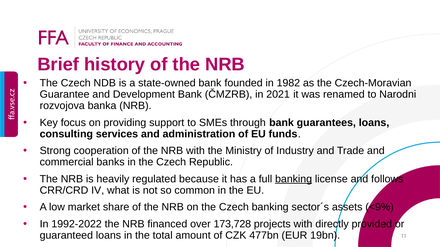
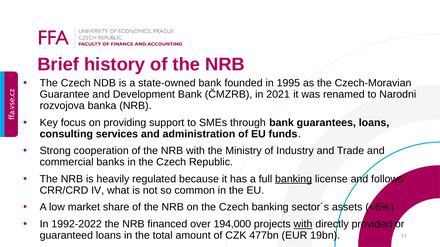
1982: 1982 -> 1995
<9%: <9% -> <6%
173,728: 173,728 -> 194,000
with at (303, 224) underline: none -> present
